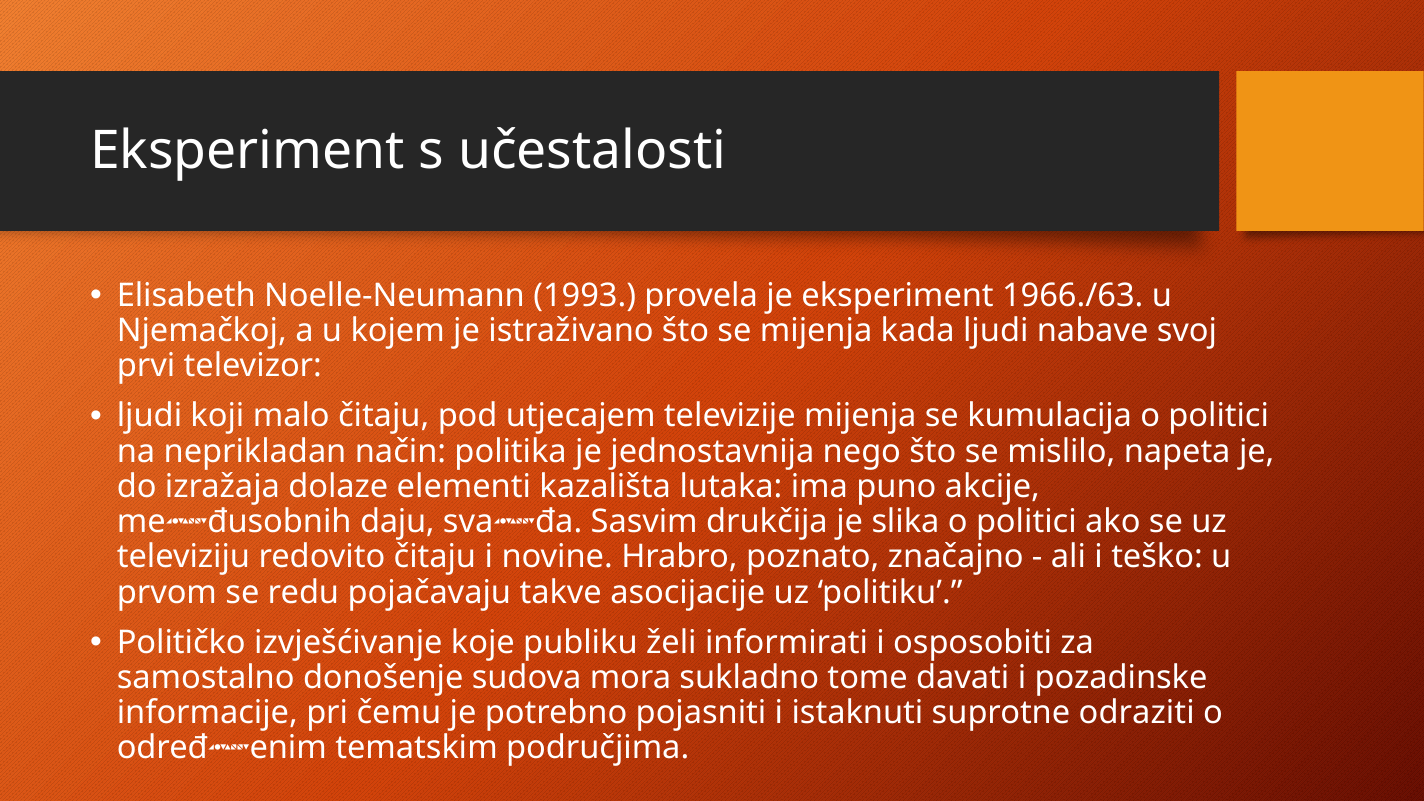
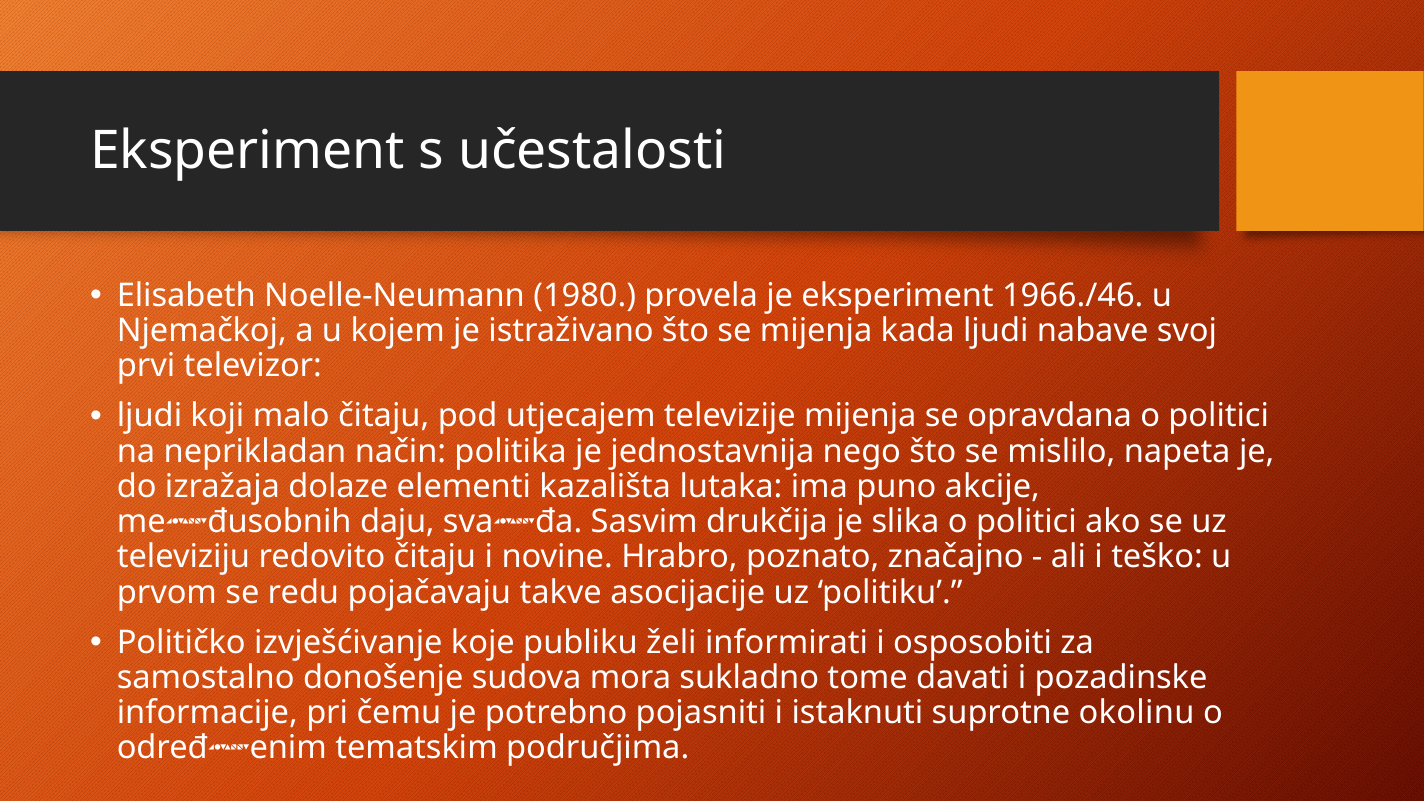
1993: 1993 -> 1980
1966./63: 1966./63 -> 1966./46
kumulacija: kumulacija -> opravdana
odraziti: odraziti -> okolinu
